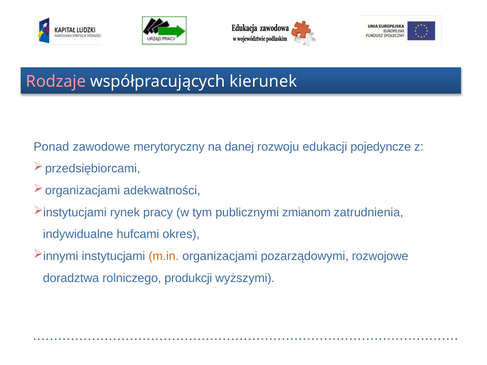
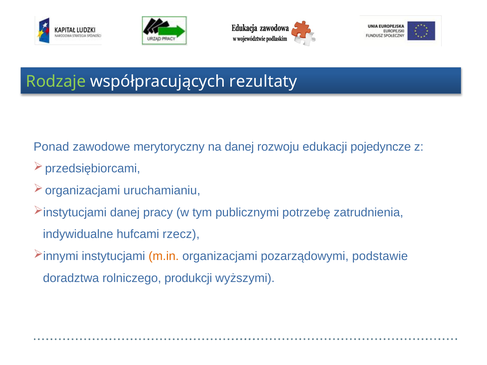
Rodzaje colour: pink -> light green
kierunek: kierunek -> rezultaty
adekwatności: adekwatności -> uruchamianiu
rynek at (125, 213): rynek -> danej
zmianom: zmianom -> potrzebę
okres: okres -> rzecz
rozwojowe: rozwojowe -> podstawie
